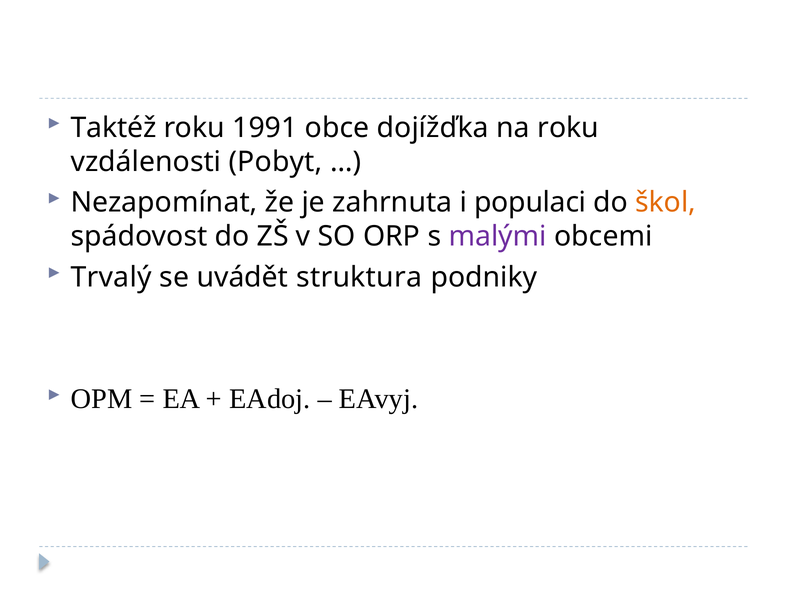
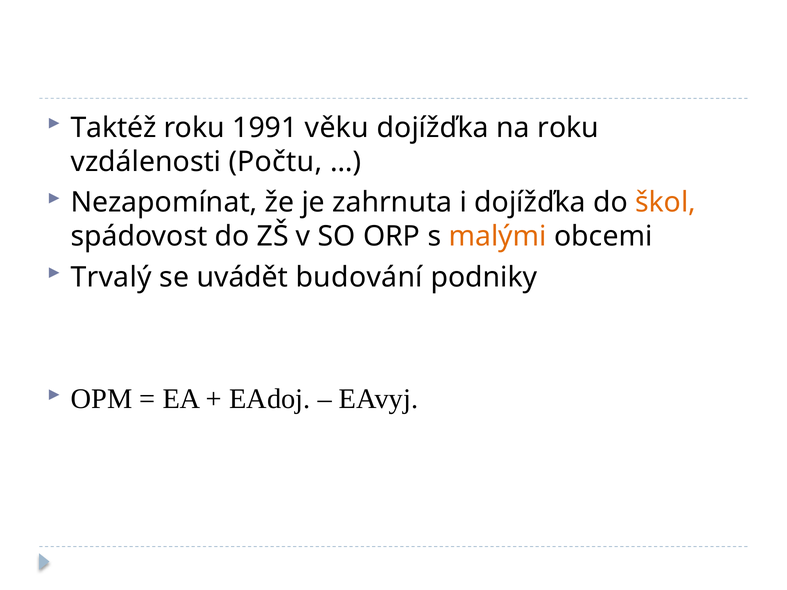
obce: obce -> věku
Pobyt: Pobyt -> Počtu
i populaci: populaci -> dojížďka
malými colour: purple -> orange
struktura: struktura -> budování
